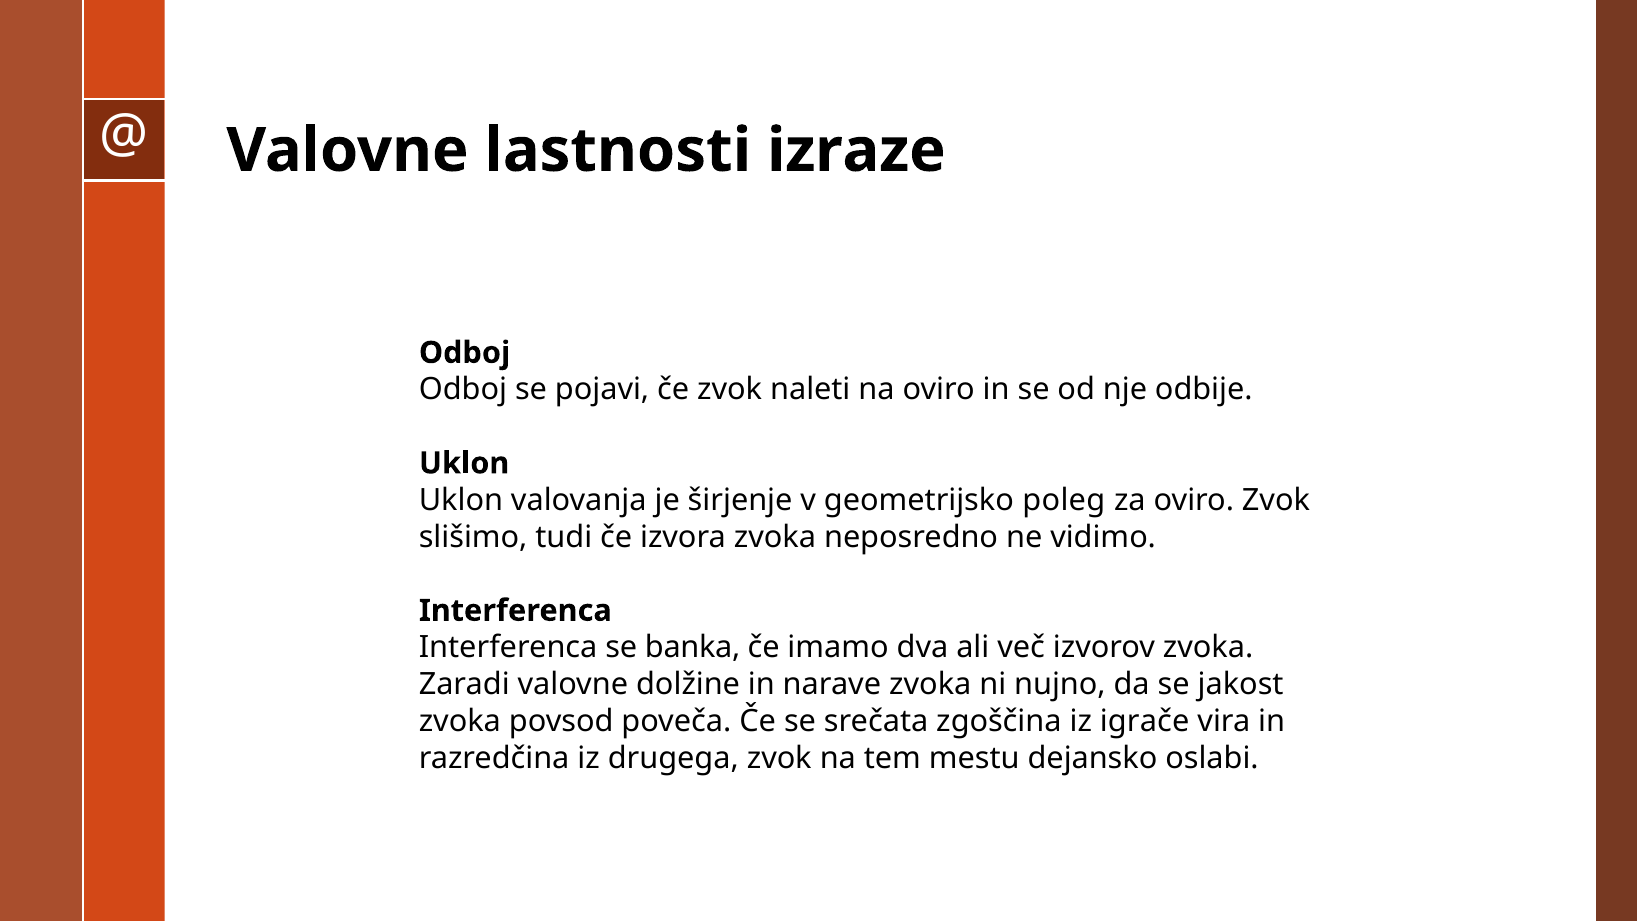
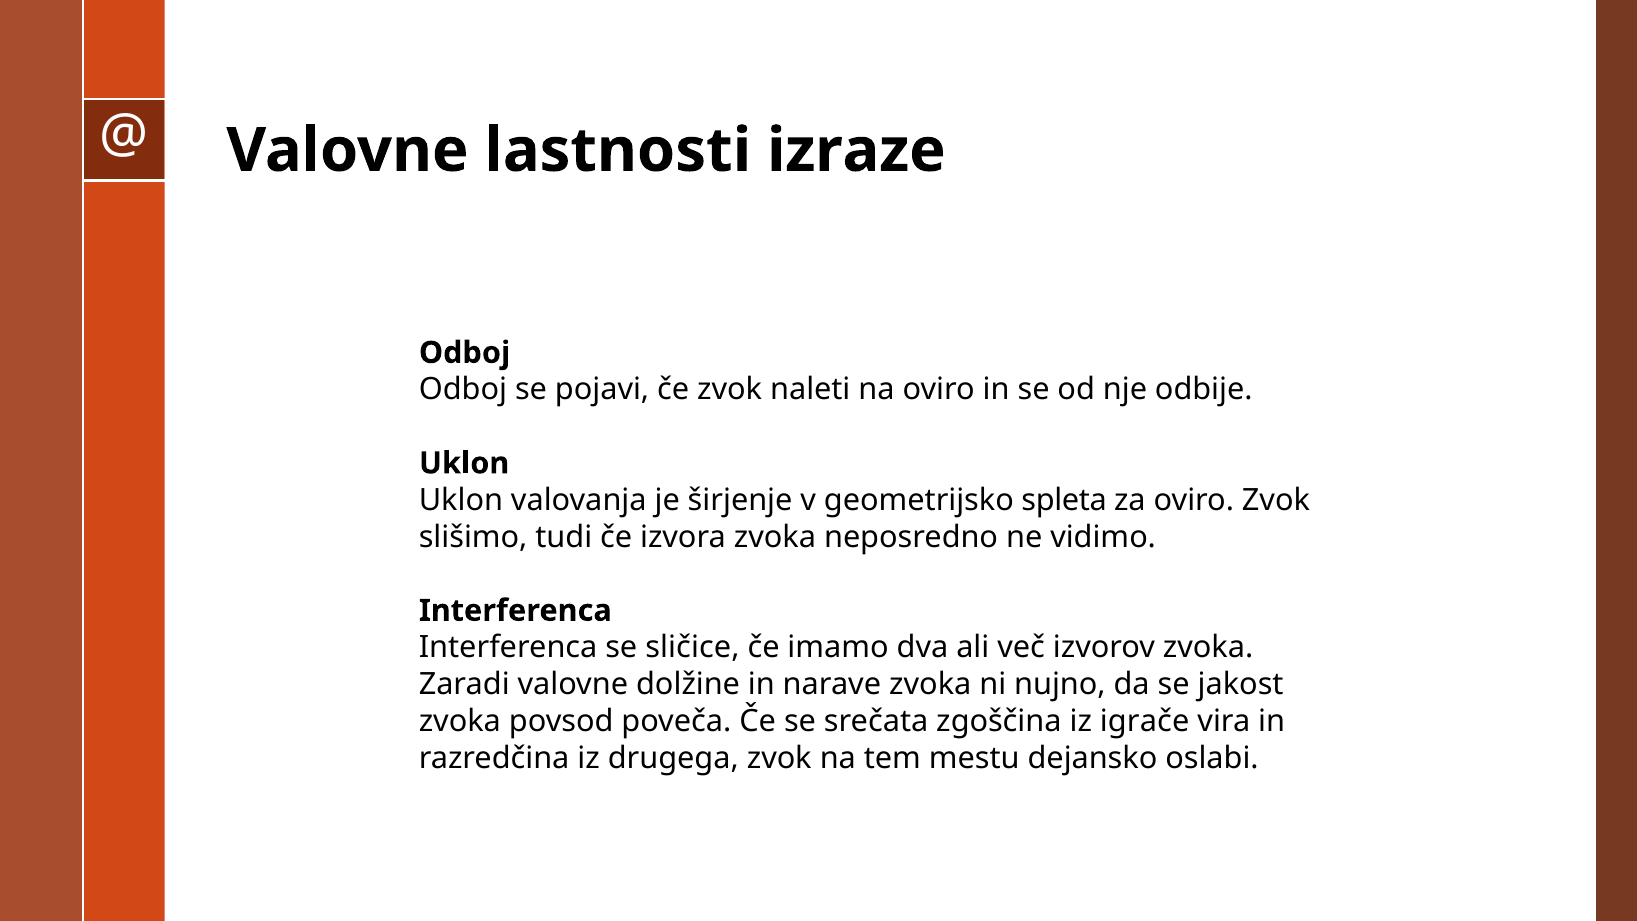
poleg: poleg -> spleta
banka: banka -> sličice
